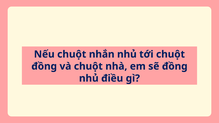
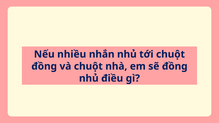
Nếu chuột: chuột -> nhiều
